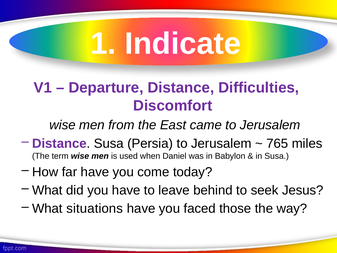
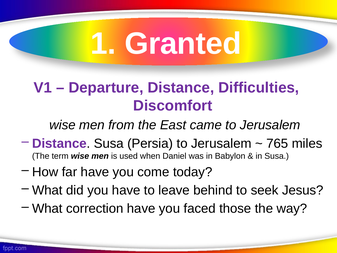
Indicate: Indicate -> Granted
situations: situations -> correction
